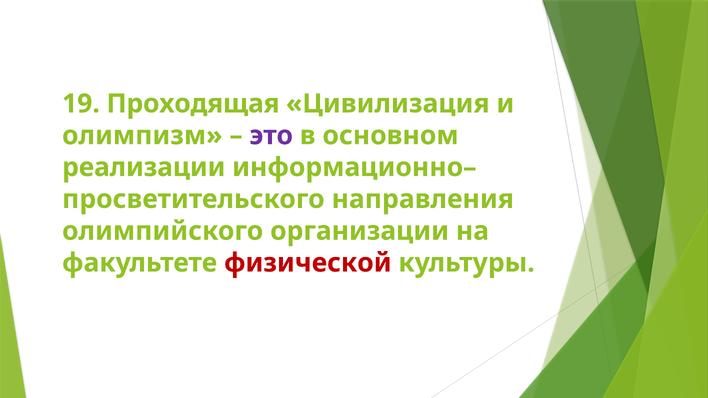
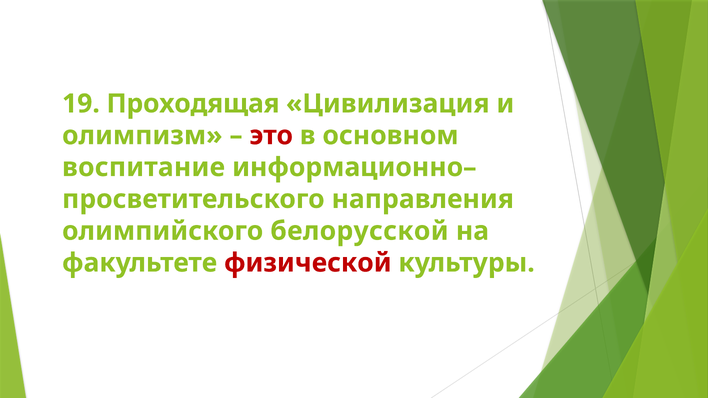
это colour: purple -> red
реализации: реализации -> воспитание
организации: организации -> белорусской
